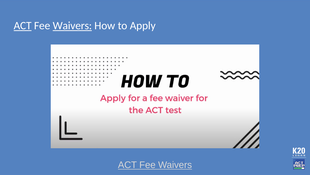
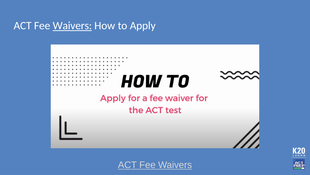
ACT at (23, 26) underline: present -> none
